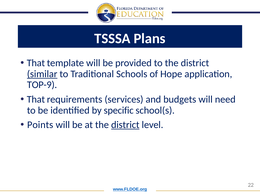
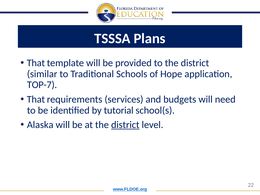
similar underline: present -> none
TOP-9: TOP-9 -> TOP-7
specific: specific -> tutorial
Points: Points -> Alaska
